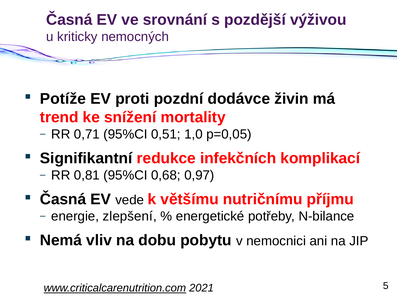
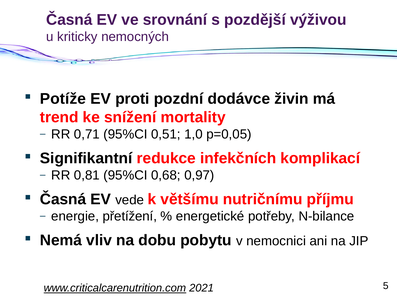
zlepšení: zlepšení -> přetížení
